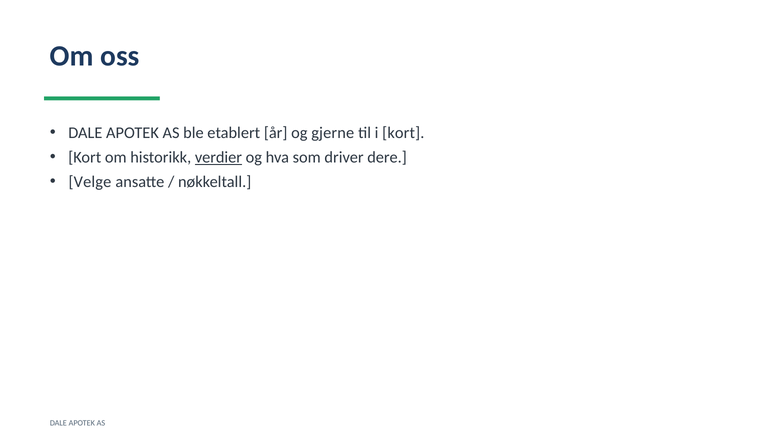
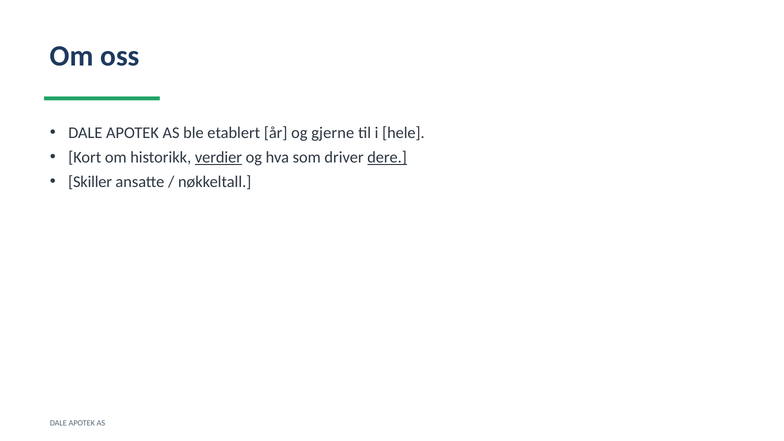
i kort: kort -> hele
dere underline: none -> present
Velge: Velge -> Skiller
